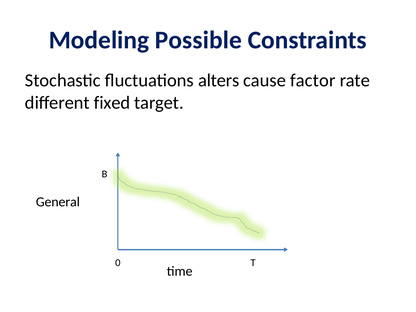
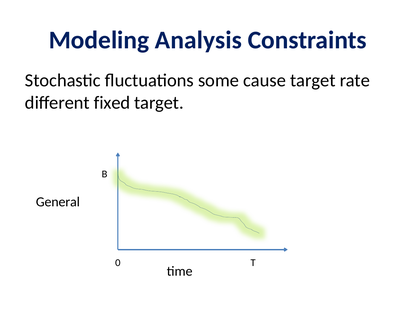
Possible: Possible -> Analysis
alters: alters -> some
cause factor: factor -> target
